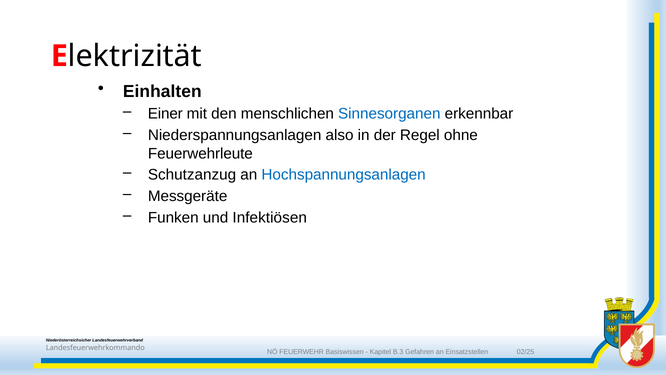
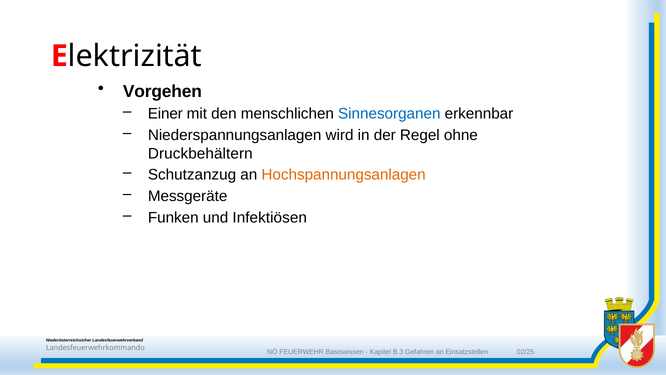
Einhalten: Einhalten -> Vorgehen
also: also -> wird
Feuerwehrleute: Feuerwehrleute -> Druckbehältern
Hochspannungsanlagen colour: blue -> orange
